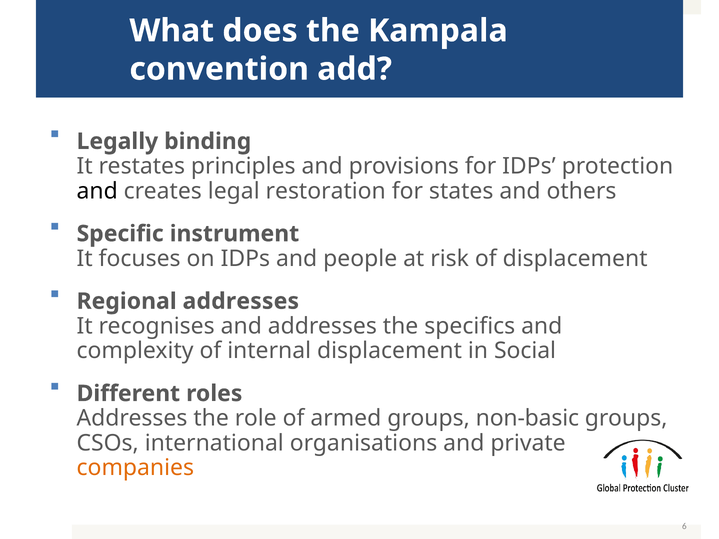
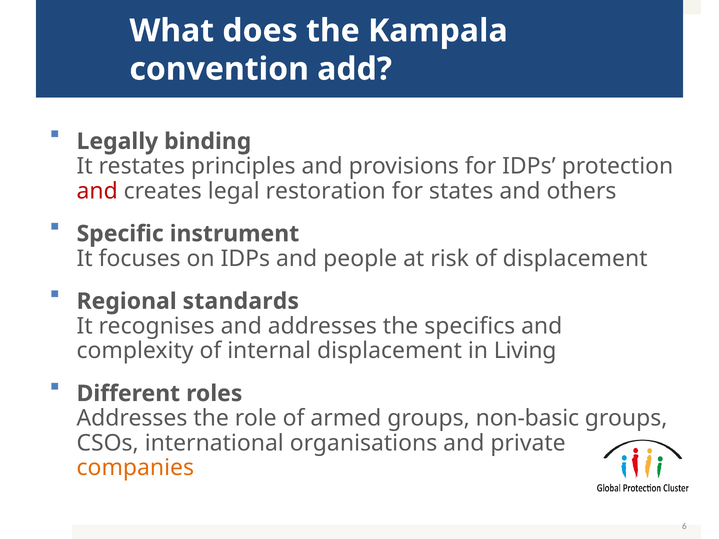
and at (97, 191) colour: black -> red
Regional addresses: addresses -> standards
Social: Social -> Living
